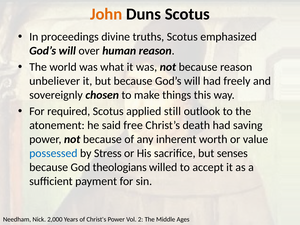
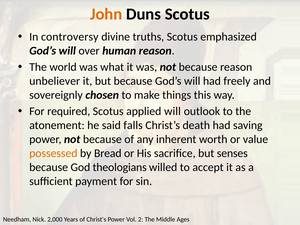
proceedings: proceedings -> controversy
applied still: still -> will
free: free -> falls
possessed colour: blue -> orange
Stress: Stress -> Bread
